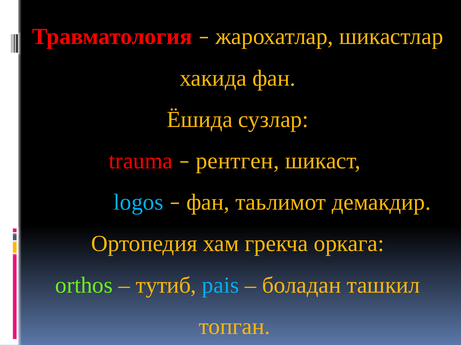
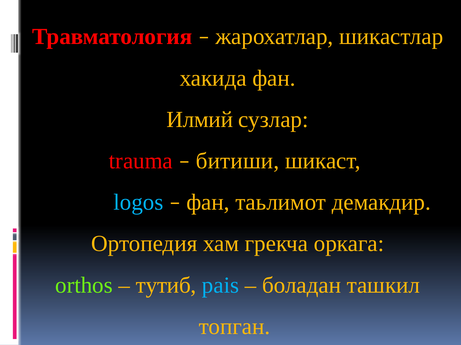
Ёшида: Ёшида -> Илмий
рентген: рентген -> битиши
